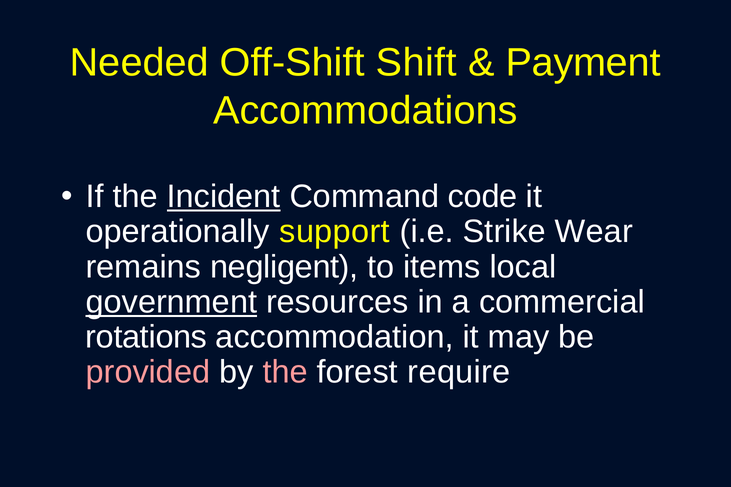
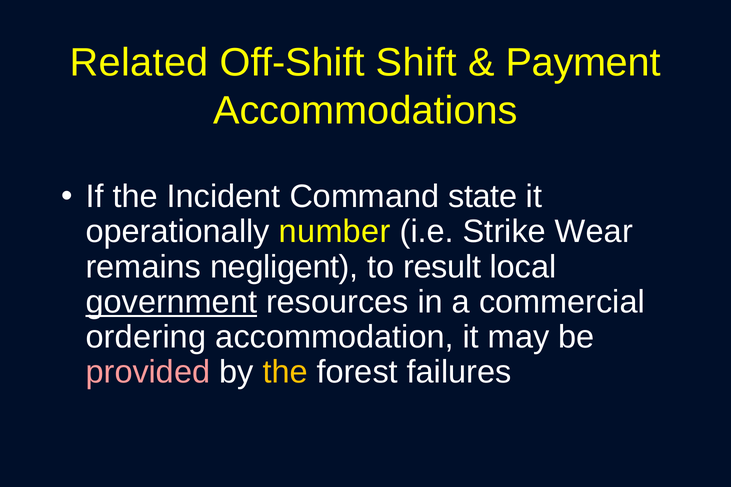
Needed: Needed -> Related
Incident underline: present -> none
code: code -> state
support: support -> number
items: items -> result
rotations: rotations -> ordering
the at (285, 372) colour: pink -> yellow
require: require -> failures
